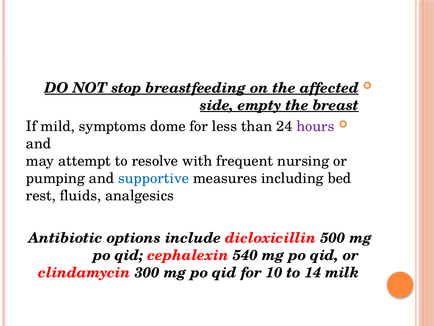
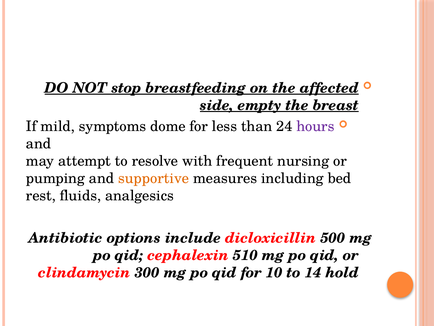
supportive colour: blue -> orange
540: 540 -> 510
milk: milk -> hold
